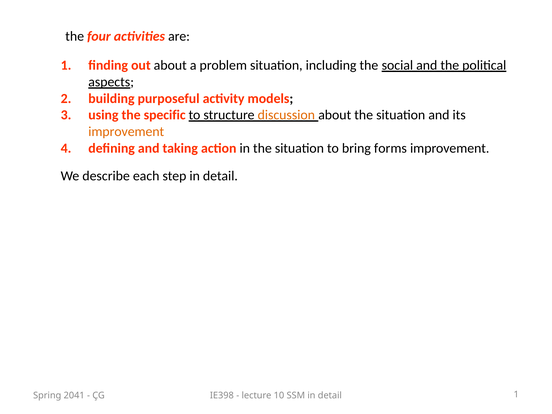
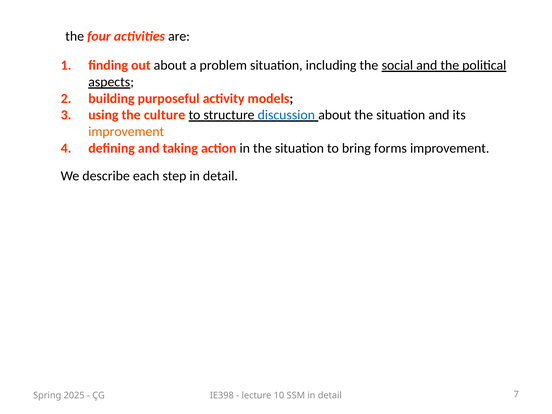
specific: specific -> culture
discussion colour: orange -> blue
2041: 2041 -> 2025
detail 1: 1 -> 7
